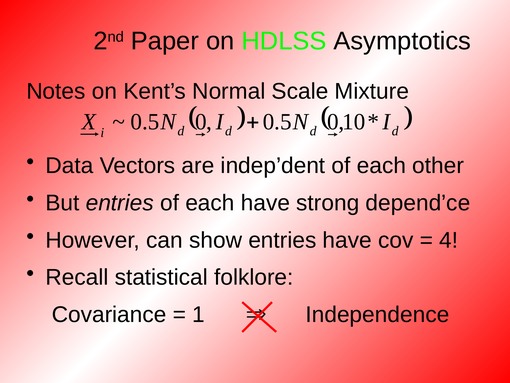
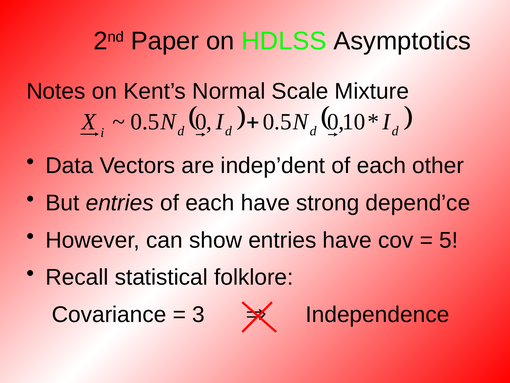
4 at (449, 240): 4 -> 5
1: 1 -> 3
